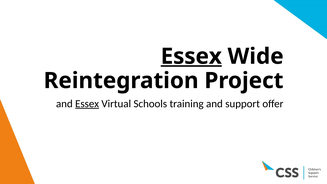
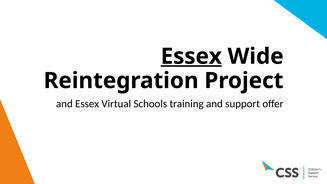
Essex at (87, 104) underline: present -> none
